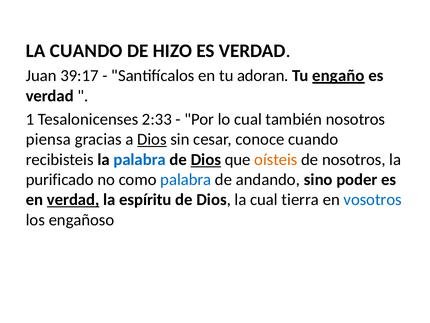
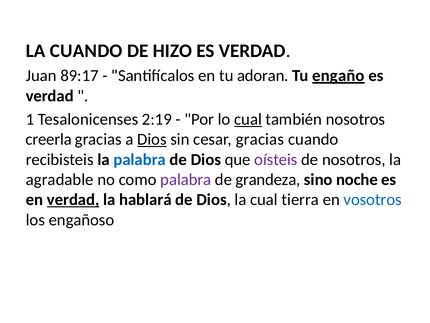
39:17: 39:17 -> 89:17
2:33: 2:33 -> 2:19
cual at (248, 119) underline: none -> present
piensa: piensa -> creerla
cesar conoce: conoce -> gracias
Dios at (206, 159) underline: present -> none
oísteis colour: orange -> purple
purificado: purificado -> agradable
palabra at (186, 179) colour: blue -> purple
andando: andando -> grandeza
poder: poder -> noche
espíritu: espíritu -> hablará
